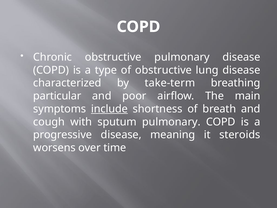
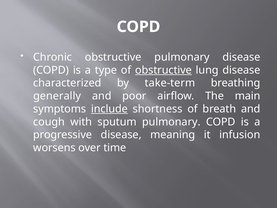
obstructive at (164, 70) underline: none -> present
particular: particular -> generally
steroids: steroids -> infusion
